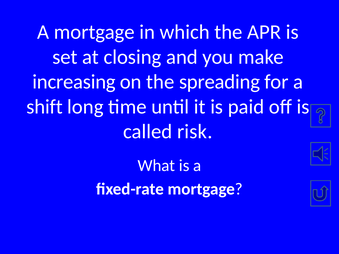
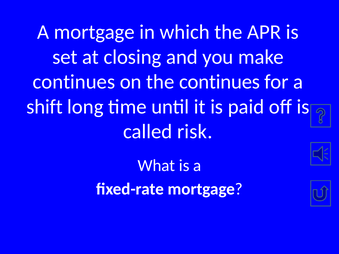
increasing at (74, 82): increasing -> continues
the spreading: spreading -> continues
